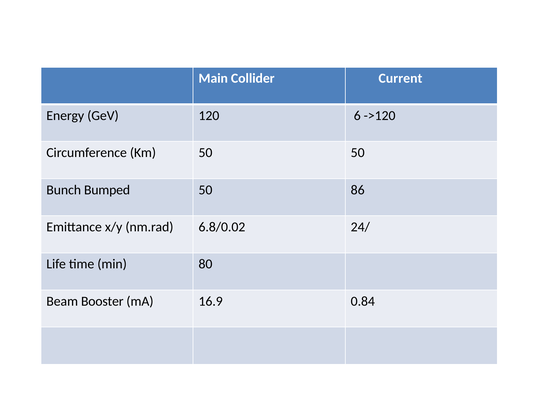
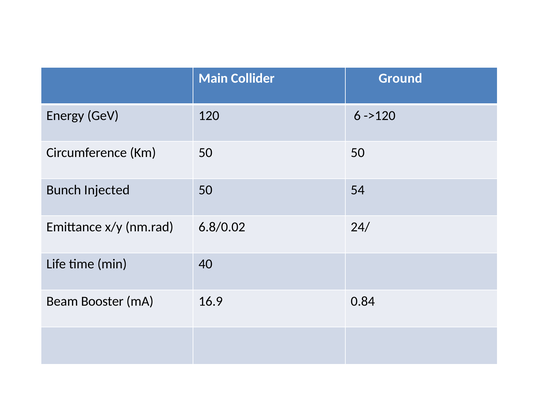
Current: Current -> Ground
Bumped: Bumped -> Injected
86: 86 -> 54
80: 80 -> 40
